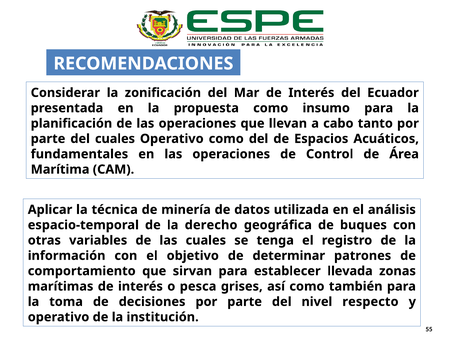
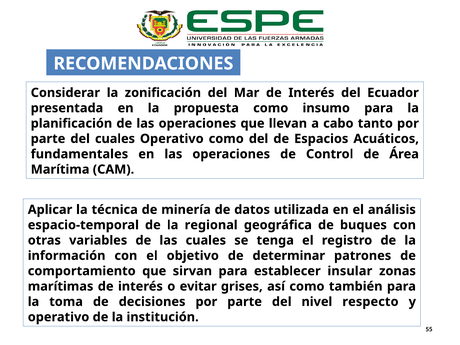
derecho: derecho -> regional
llevada: llevada -> insular
pesca: pesca -> evitar
